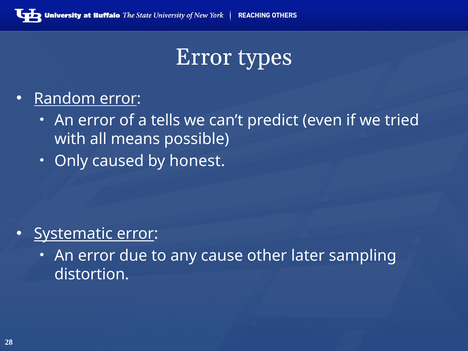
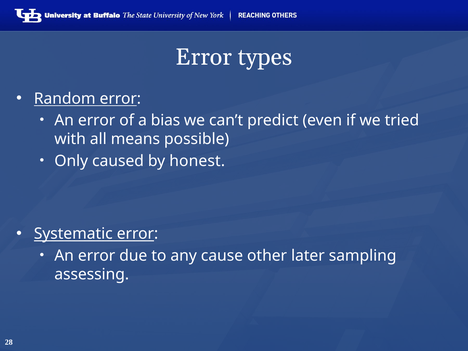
tells: tells -> bias
distortion: distortion -> assessing
